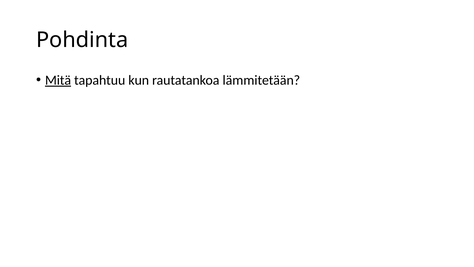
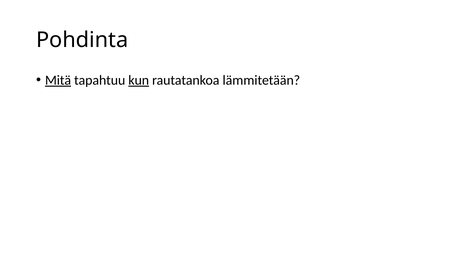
kun underline: none -> present
